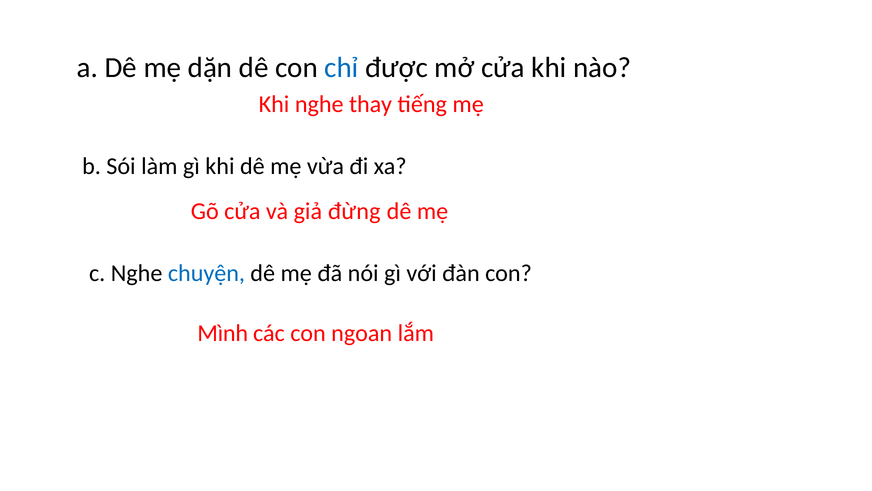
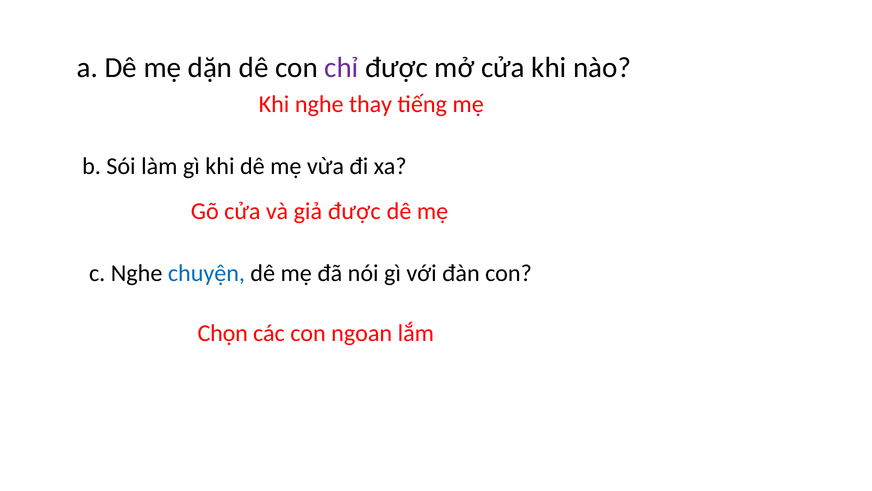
chỉ colour: blue -> purple
giả đừng: đừng -> được
Mình: Mình -> Chọn
